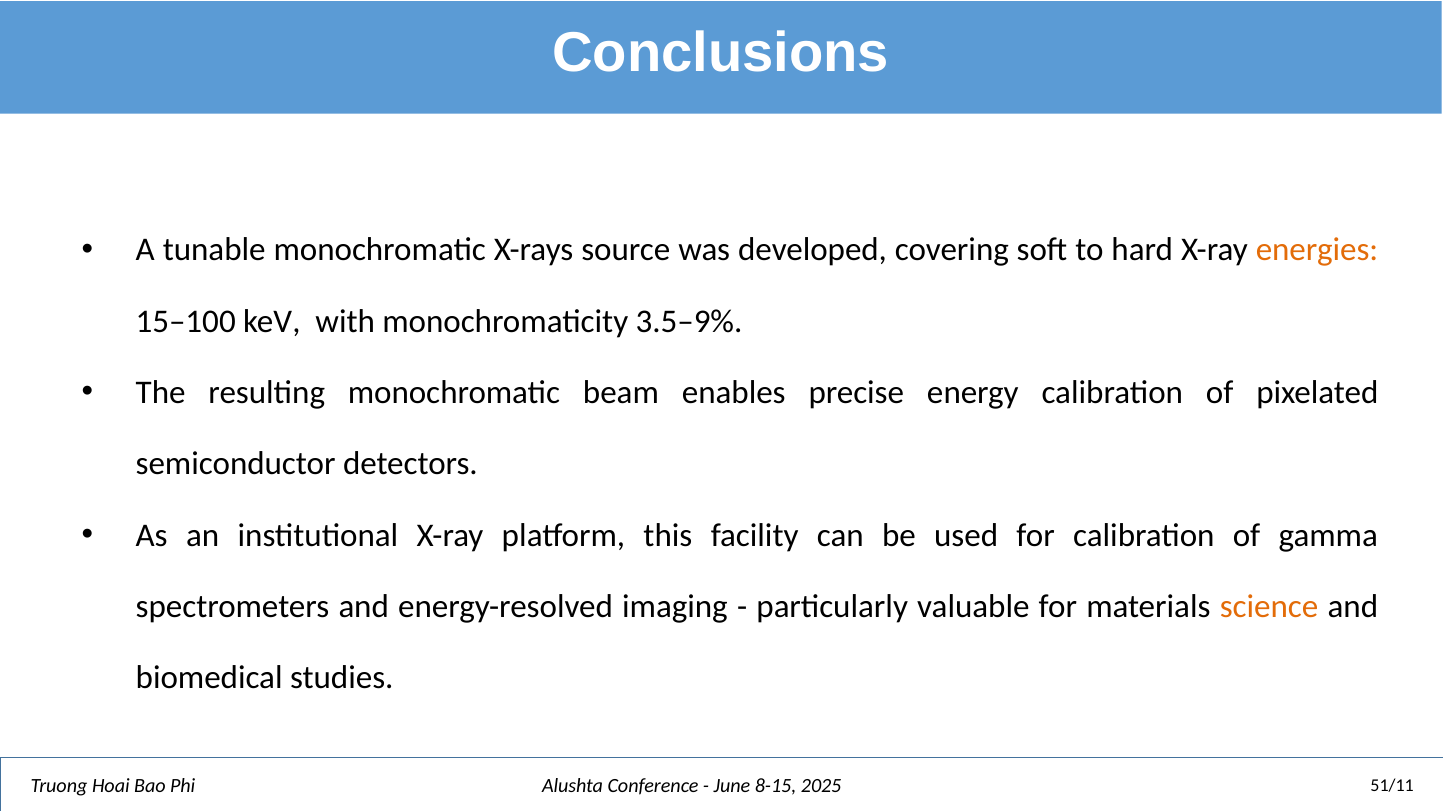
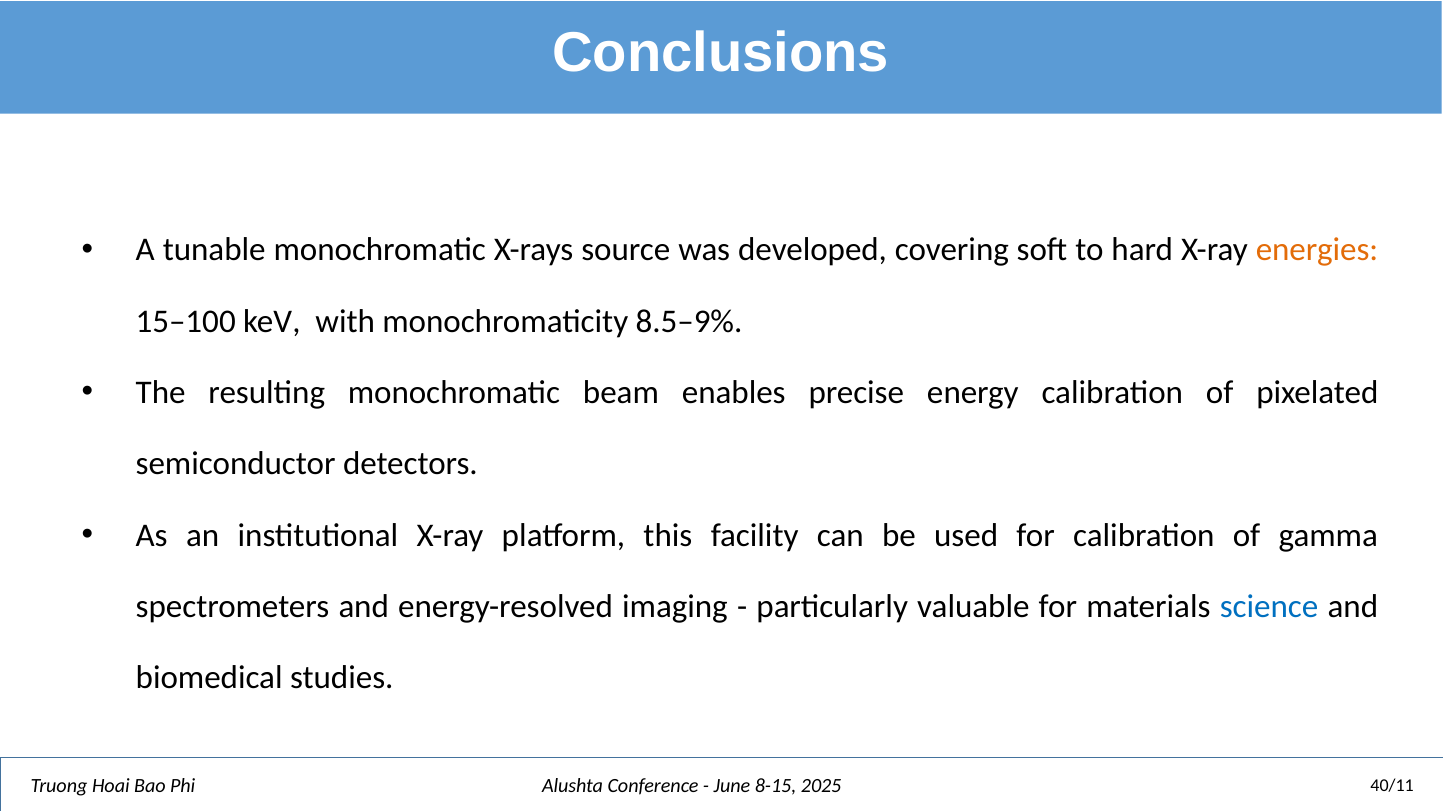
3.5–9%: 3.5–9% -> 8.5–9%
science colour: orange -> blue
51/11: 51/11 -> 40/11
